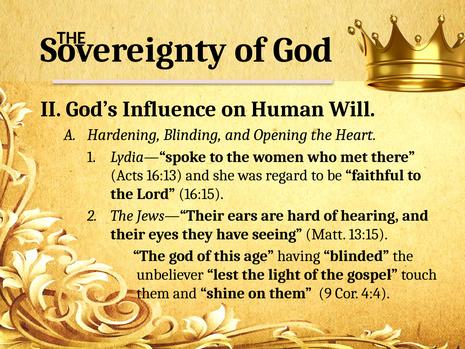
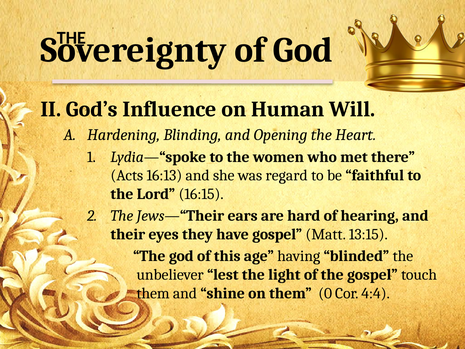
have seeing: seeing -> gospel
9: 9 -> 0
